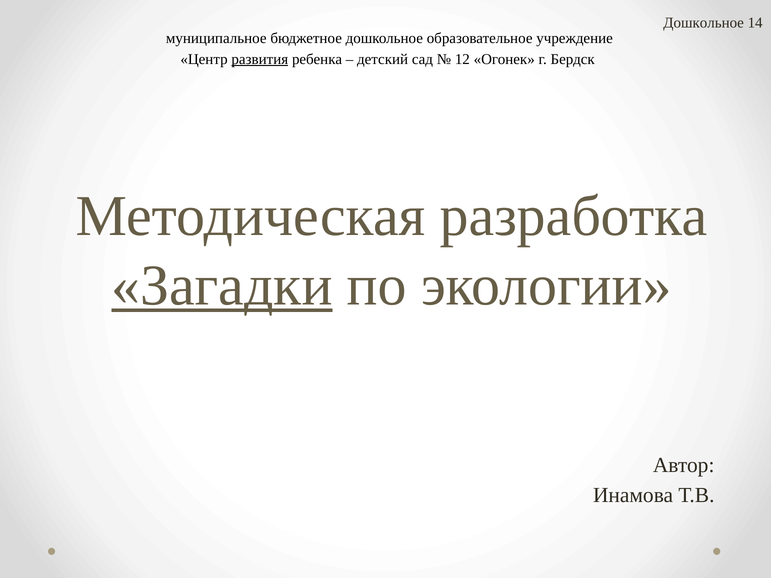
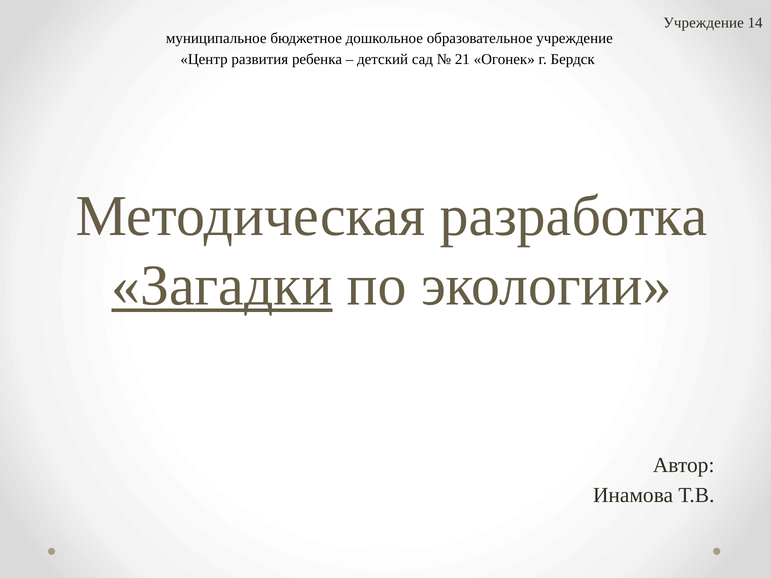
Дошкольное at (704, 23): Дошкольное -> Учреждение
развития underline: present -> none
12: 12 -> 21
